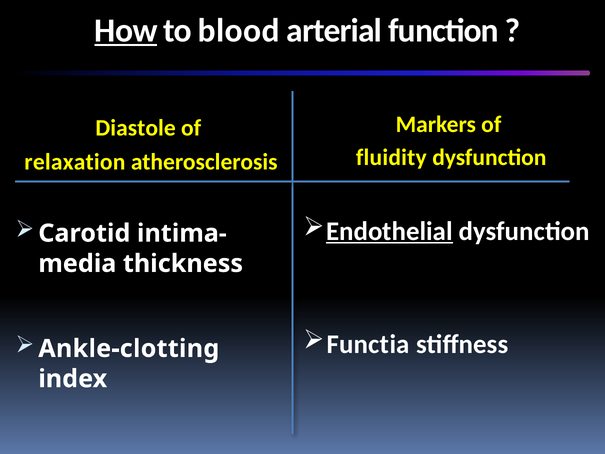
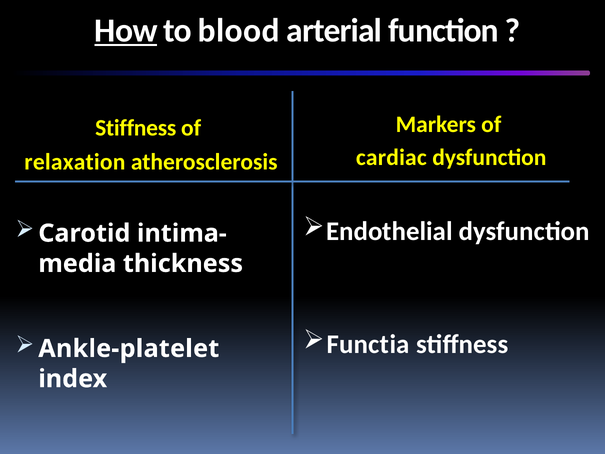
Diastole at (136, 128): Diastole -> Stiffness
fluidity: fluidity -> cardiac
Endothelial underline: present -> none
Ankle-clotting: Ankle-clotting -> Ankle-platelet
